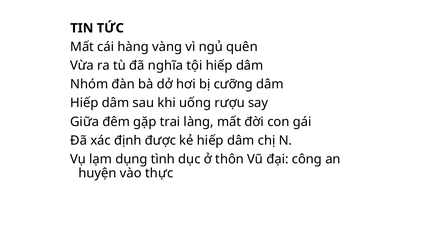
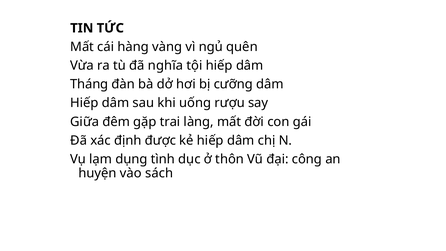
Nhóm: Nhóm -> Tháng
thực: thực -> sách
